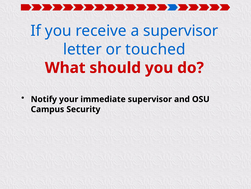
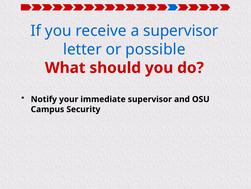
touched: touched -> possible
